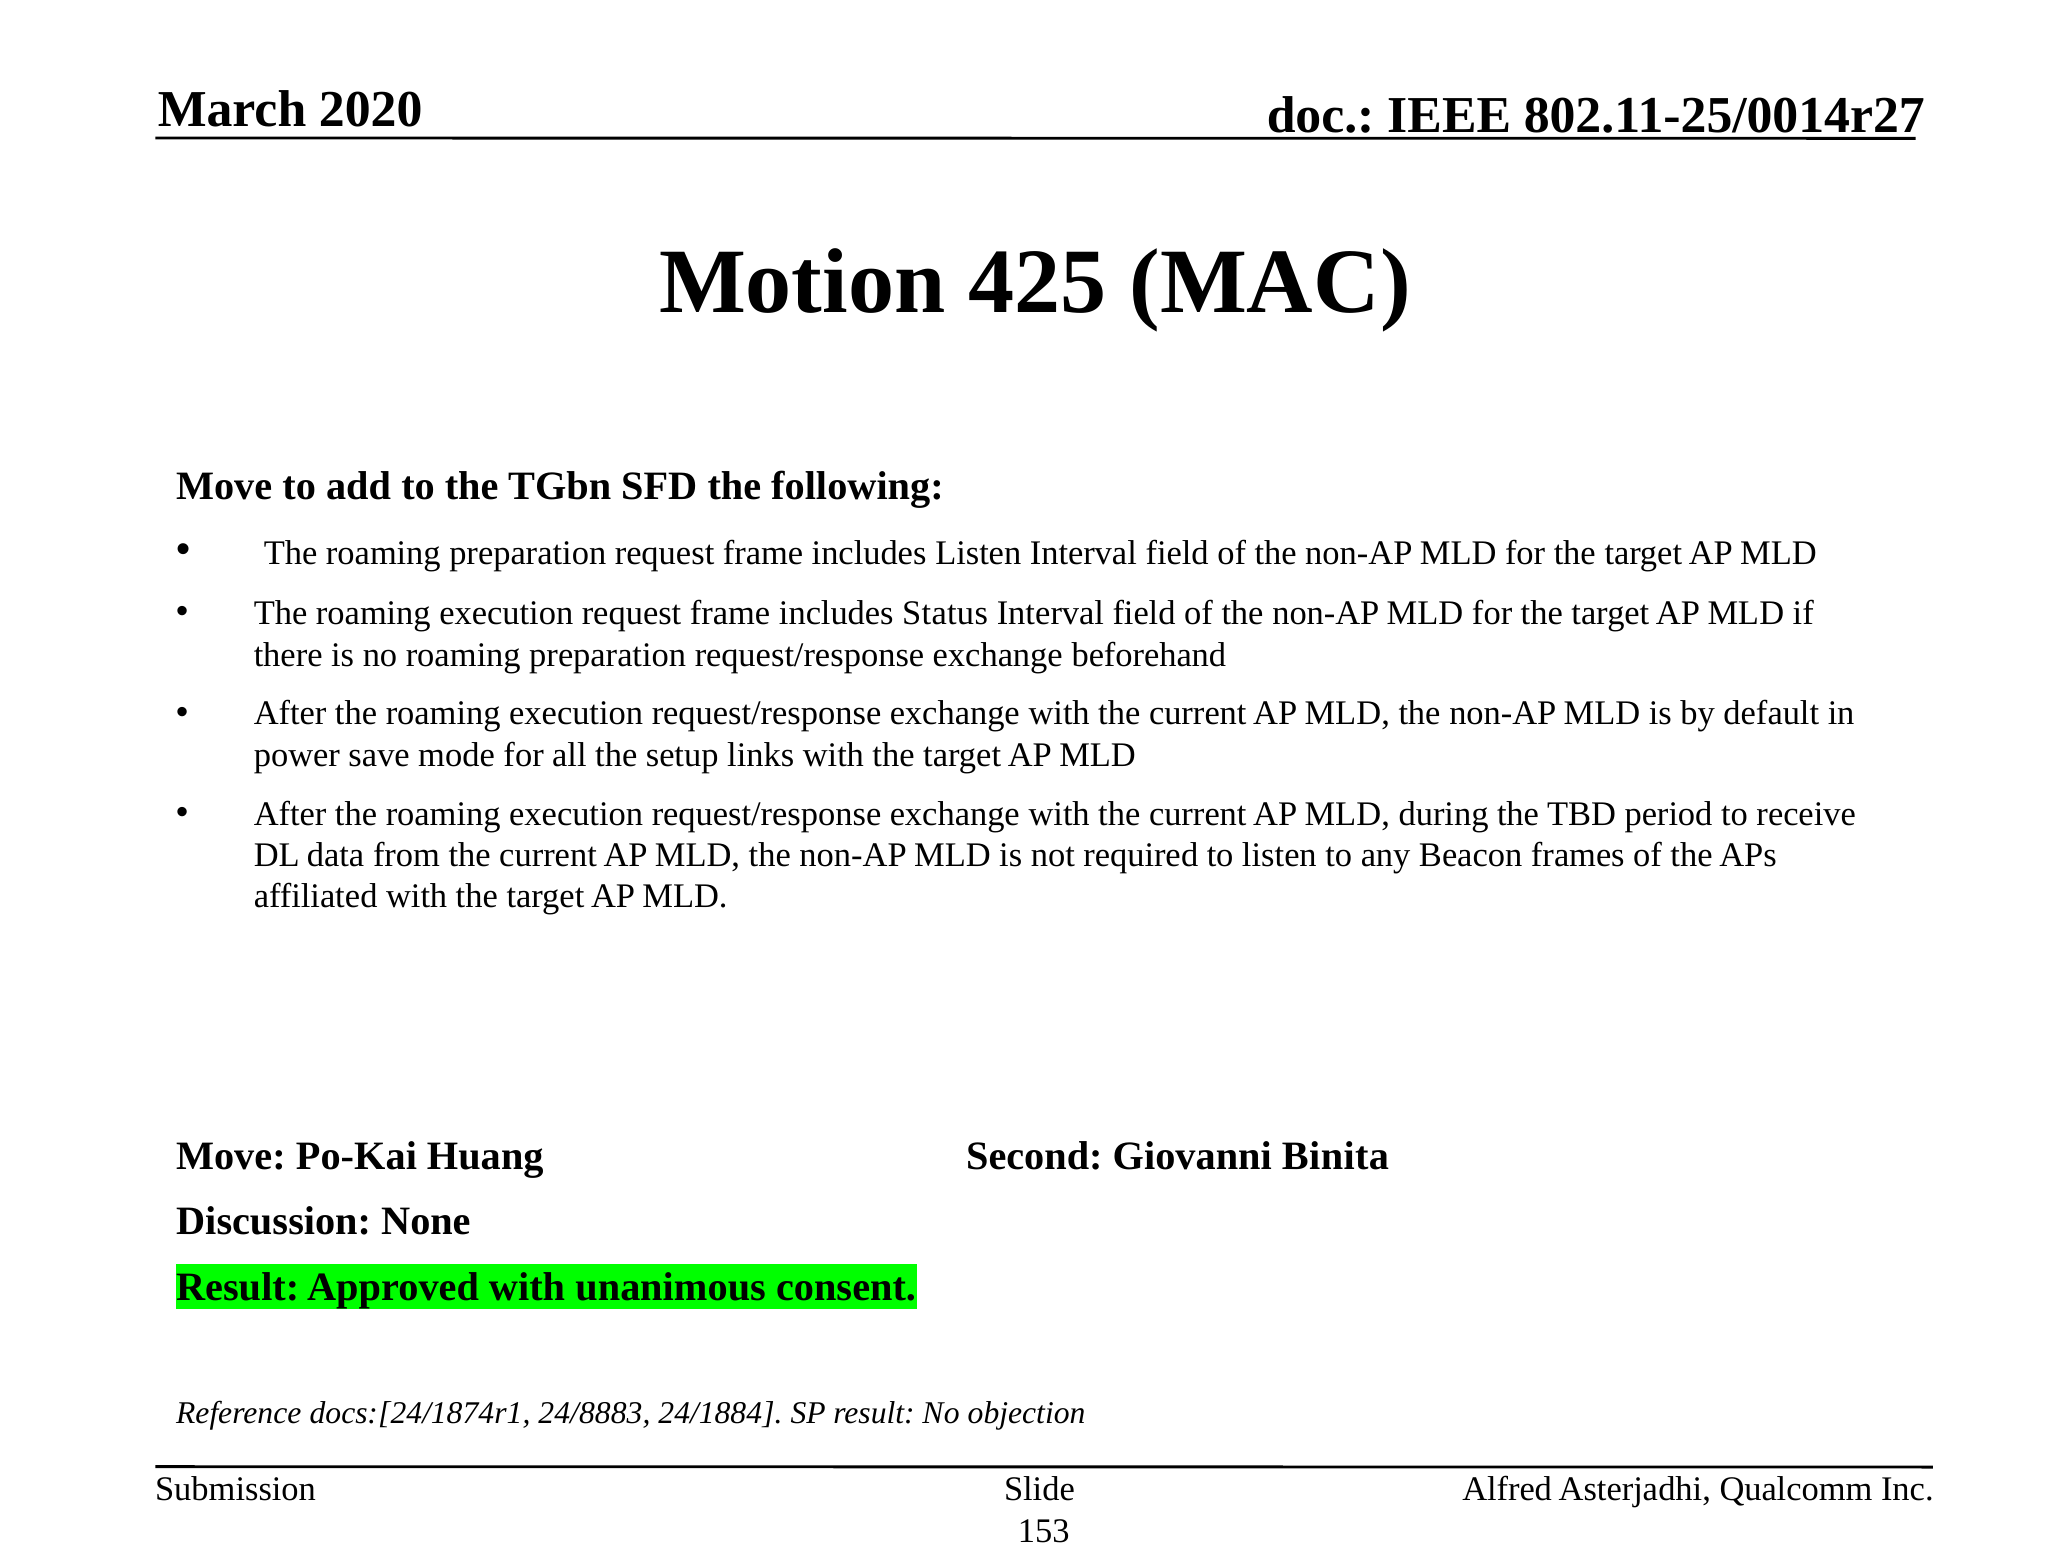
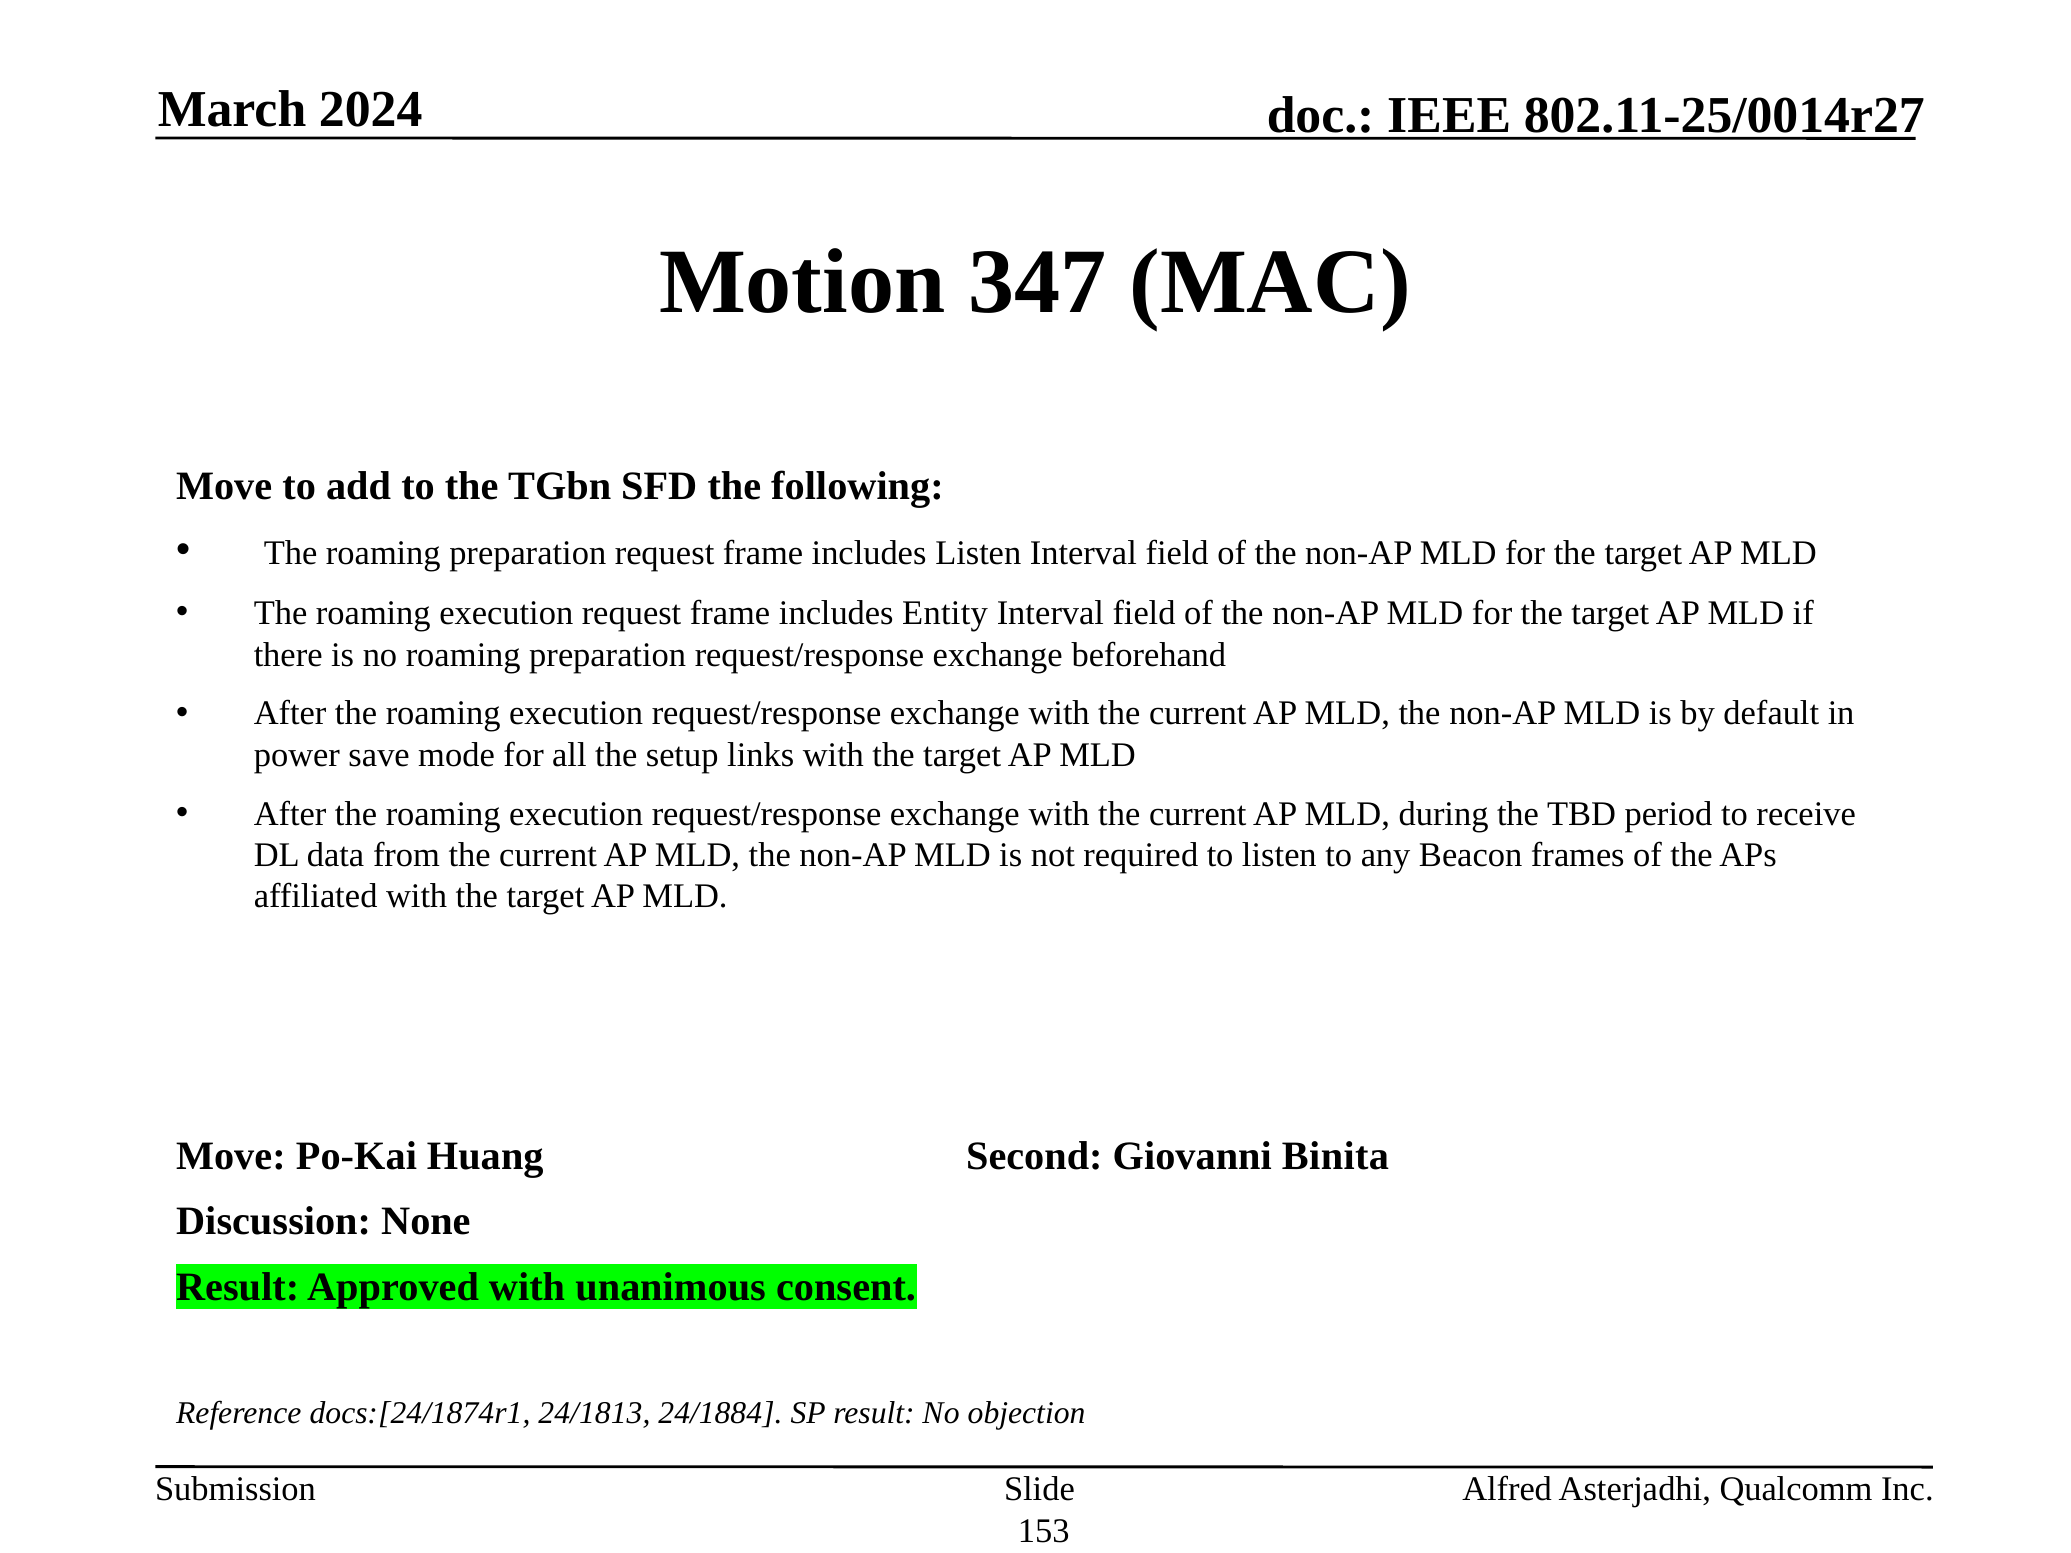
2020: 2020 -> 2024
425: 425 -> 347
Status: Status -> Entity
24/8883: 24/8883 -> 24/1813
